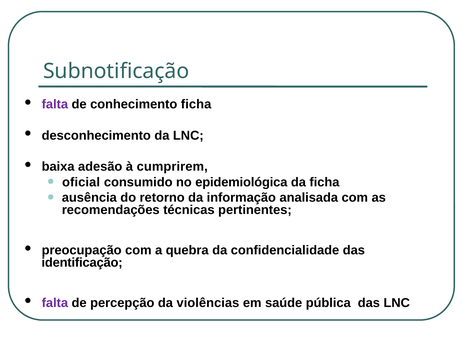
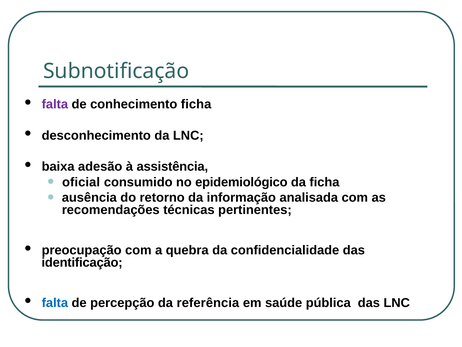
cumprirem: cumprirem -> assistência
epidemiológica: epidemiológica -> epidemiológico
falta at (55, 302) colour: purple -> blue
violências: violências -> referência
